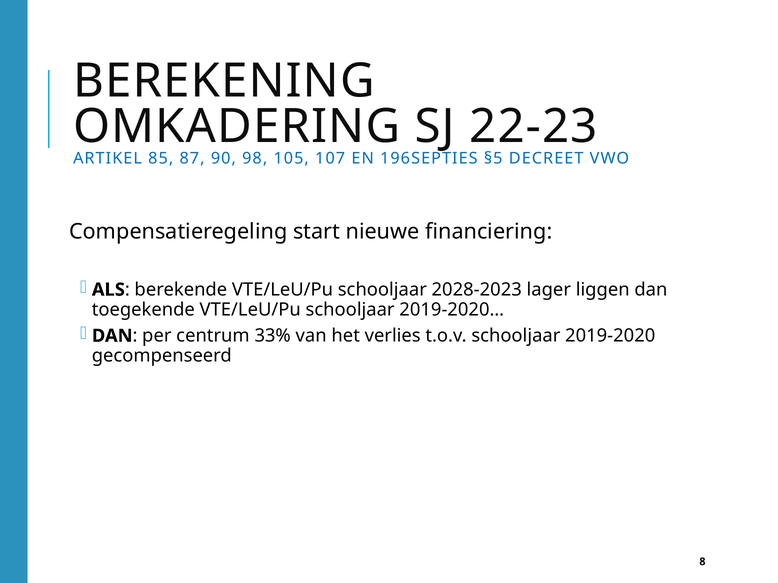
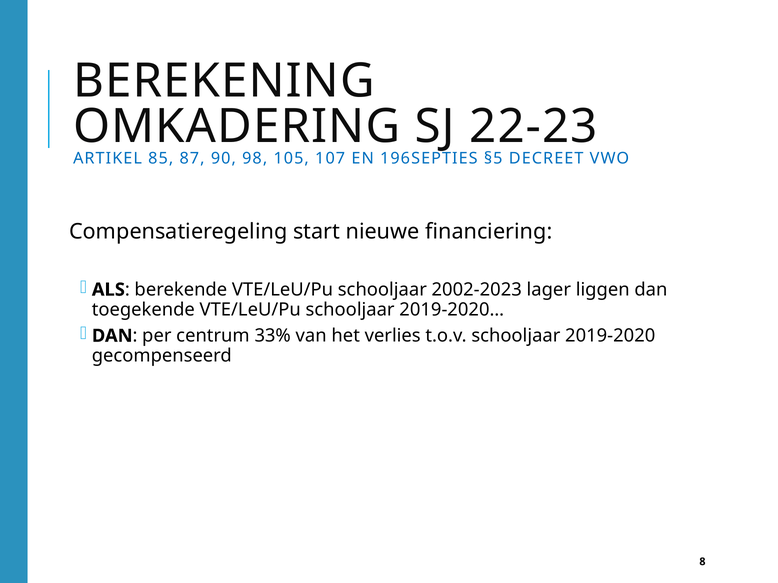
2028-2023: 2028-2023 -> 2002-2023
